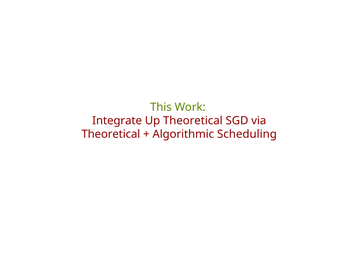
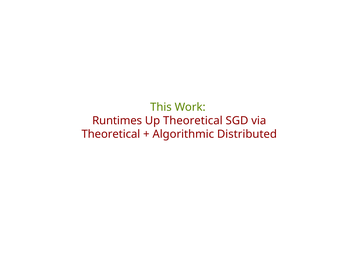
Integrate: Integrate -> Runtimes
Scheduling: Scheduling -> Distributed
